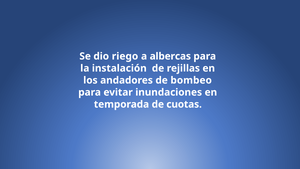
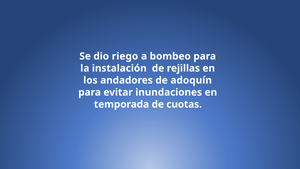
albercas: albercas -> bombeo
bombeo: bombeo -> adoquín
